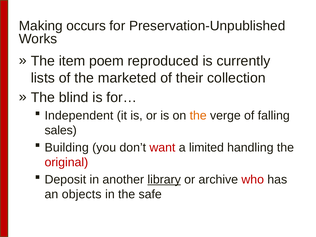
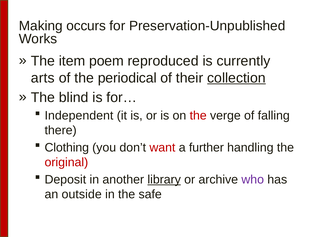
lists: lists -> arts
marketed: marketed -> periodical
collection underline: none -> present
the at (198, 116) colour: orange -> red
sales: sales -> there
Building: Building -> Clothing
limited: limited -> further
who colour: red -> purple
objects: objects -> outside
